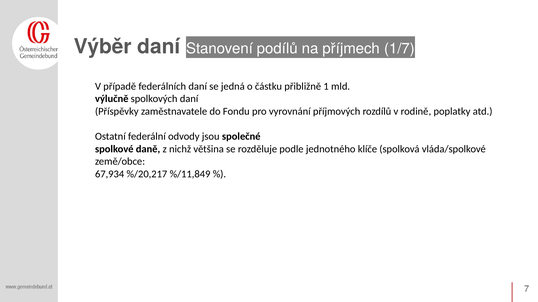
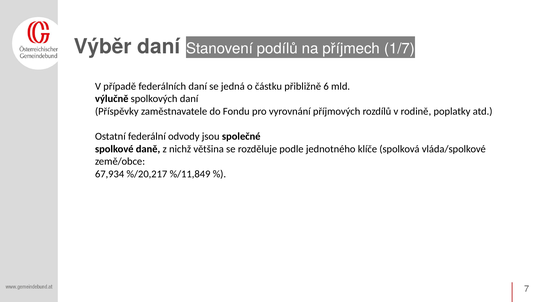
1: 1 -> 6
